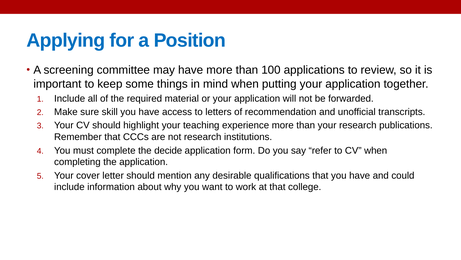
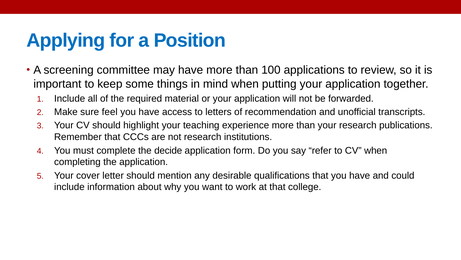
skill: skill -> feel
